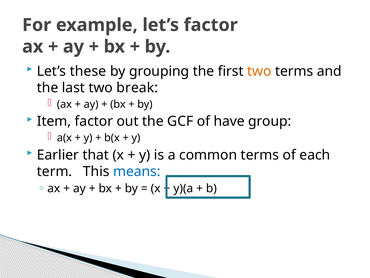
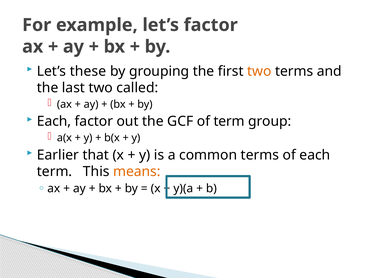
break: break -> called
Item at (54, 121): Item -> Each
of have: have -> term
means colour: blue -> orange
